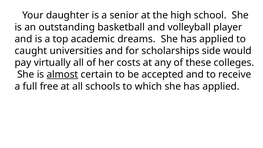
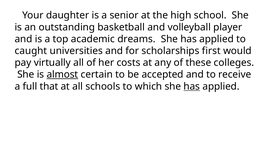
side: side -> first
free: free -> that
has at (192, 86) underline: none -> present
